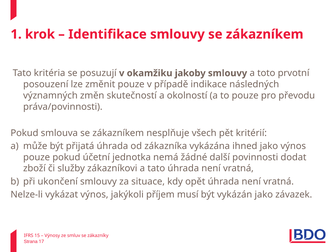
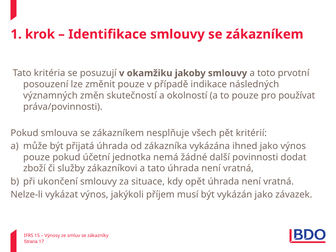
převodu: převodu -> používat
